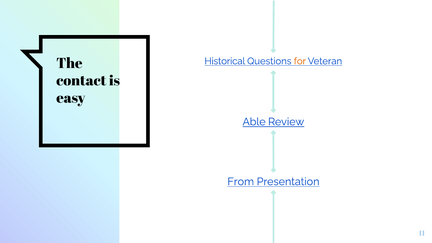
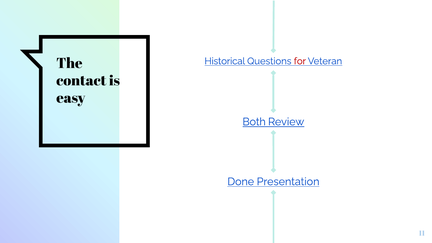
for colour: orange -> red
Able: Able -> Both
From: From -> Done
